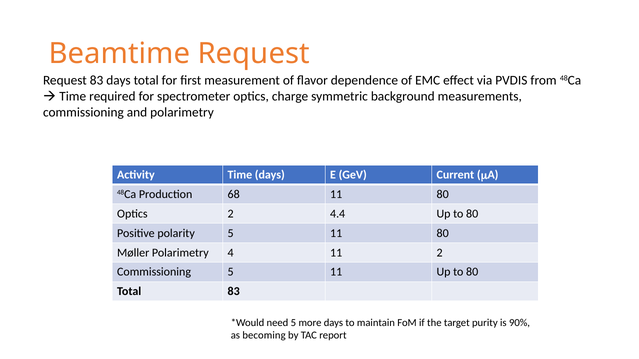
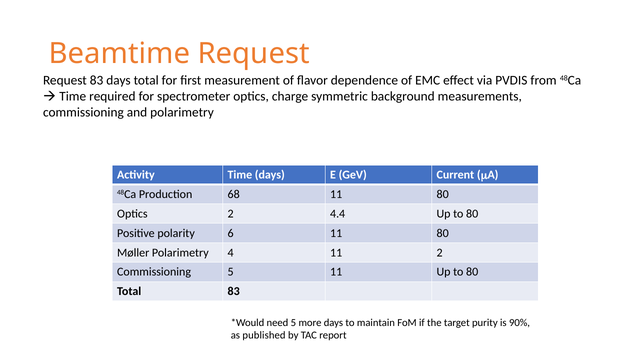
polarity 5: 5 -> 6
becoming: becoming -> published
